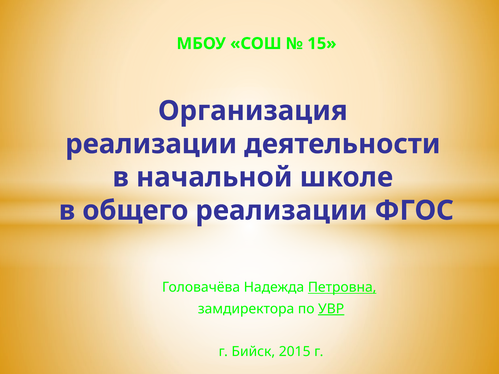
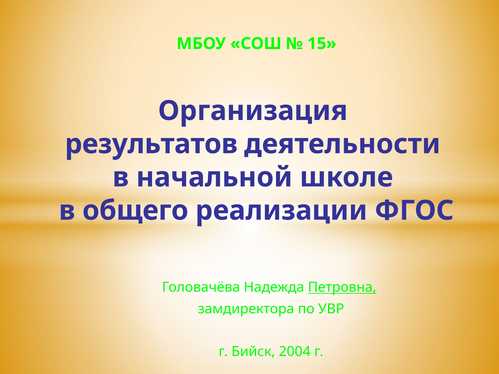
реализации at (151, 144): реализации -> результатов
УВР underline: present -> none
2015: 2015 -> 2004
